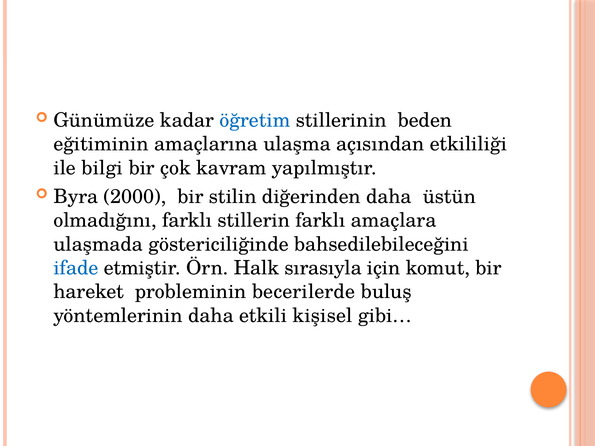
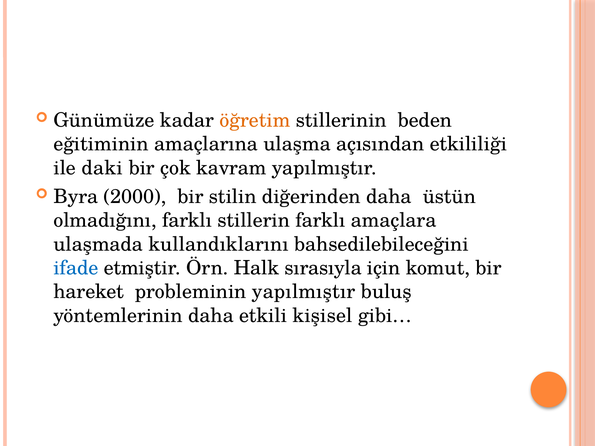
öğretim colour: blue -> orange
bilgi: bilgi -> daki
göstericiliğinde: göstericiliğinde -> kullandıklarını
probleminin becerilerde: becerilerde -> yapılmıştır
